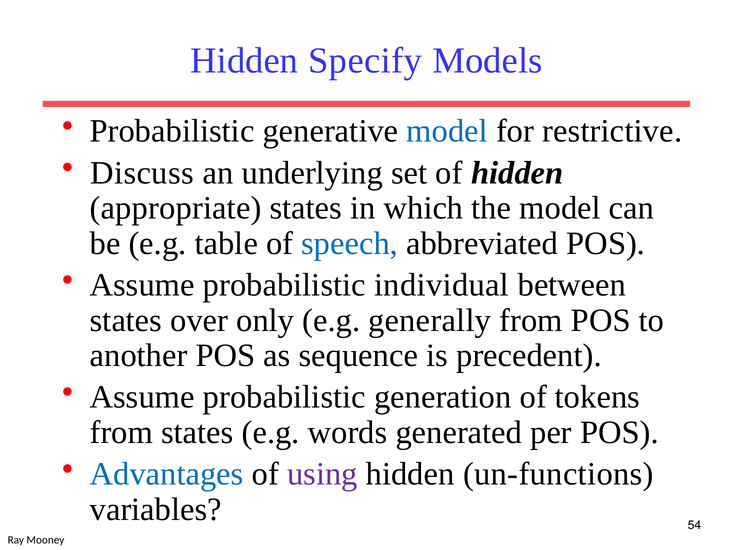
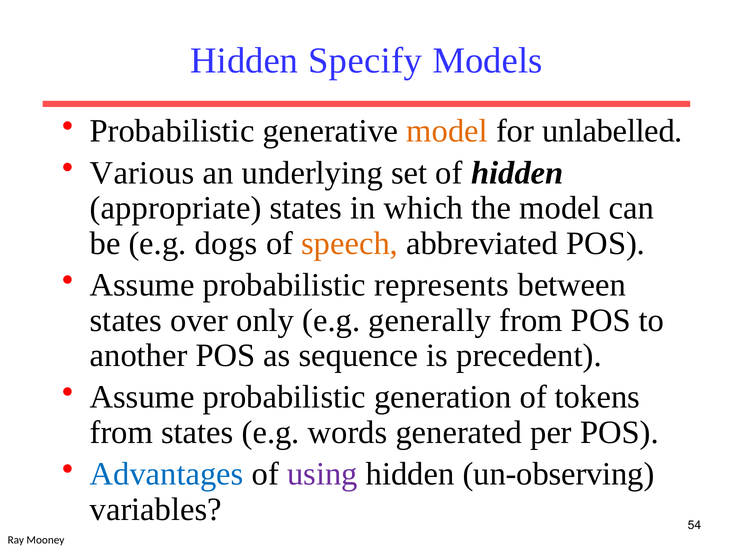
model at (447, 131) colour: blue -> orange
restrictive: restrictive -> unlabelled
Discuss: Discuss -> Various
table: table -> dogs
speech colour: blue -> orange
individual: individual -> represents
un-functions: un-functions -> un-observing
